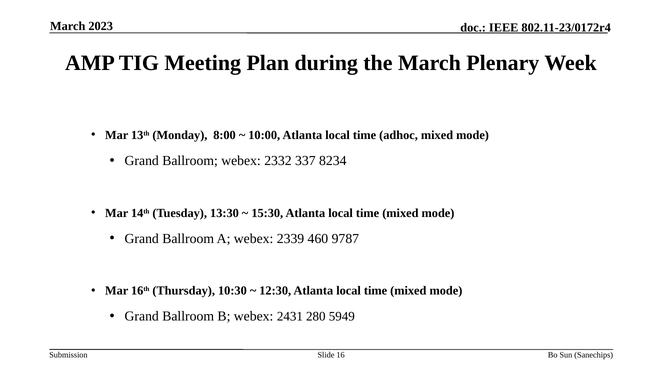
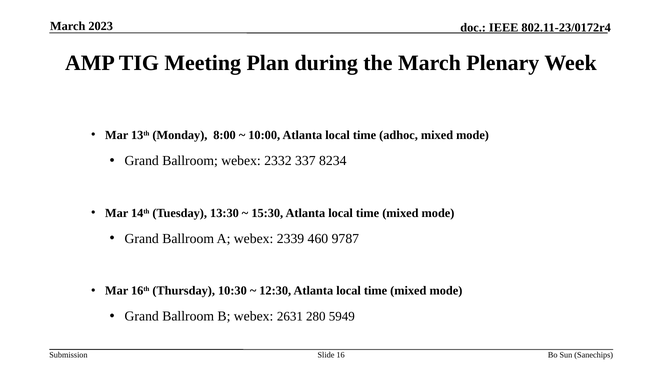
2431: 2431 -> 2631
